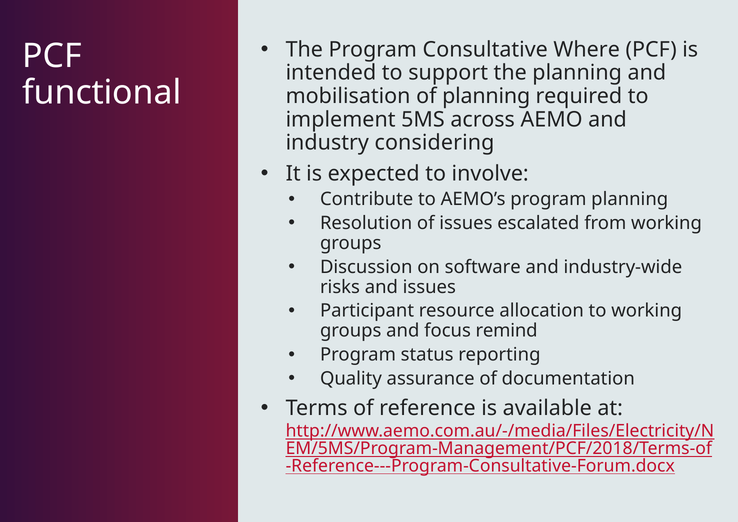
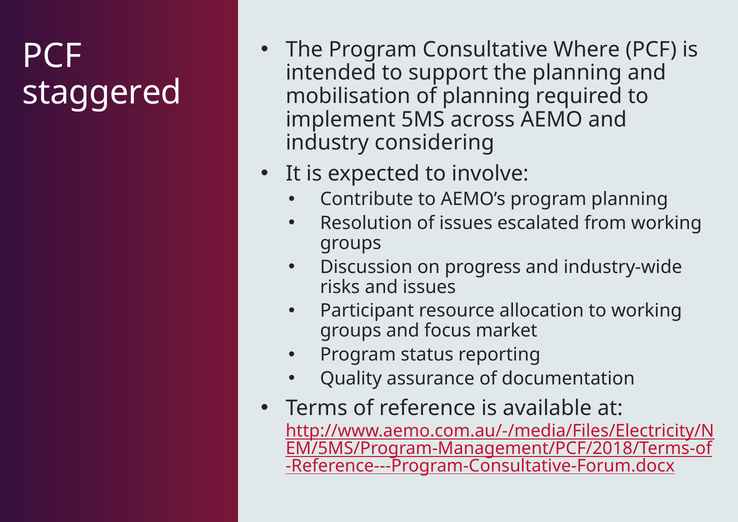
functional: functional -> staggered
software: software -> progress
remind: remind -> market
